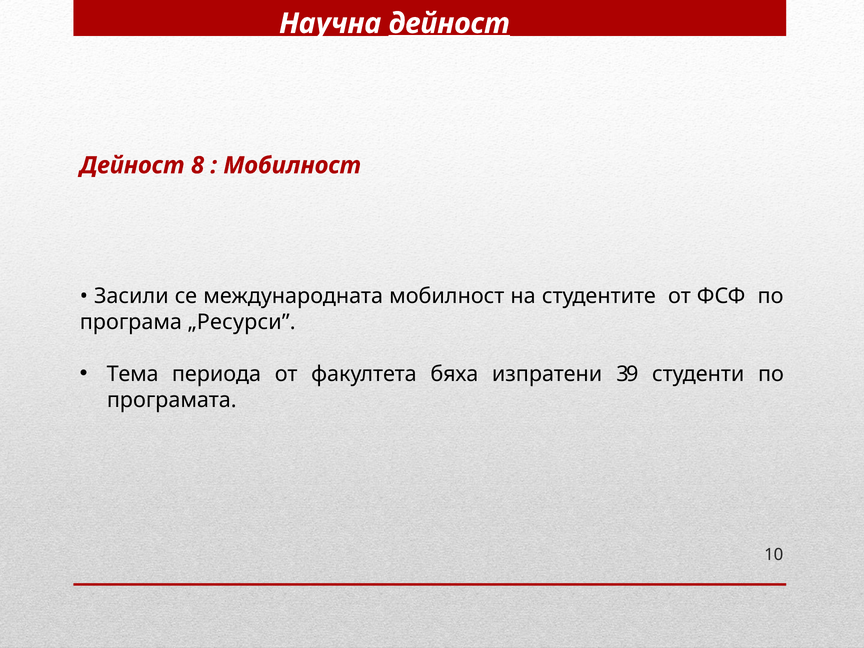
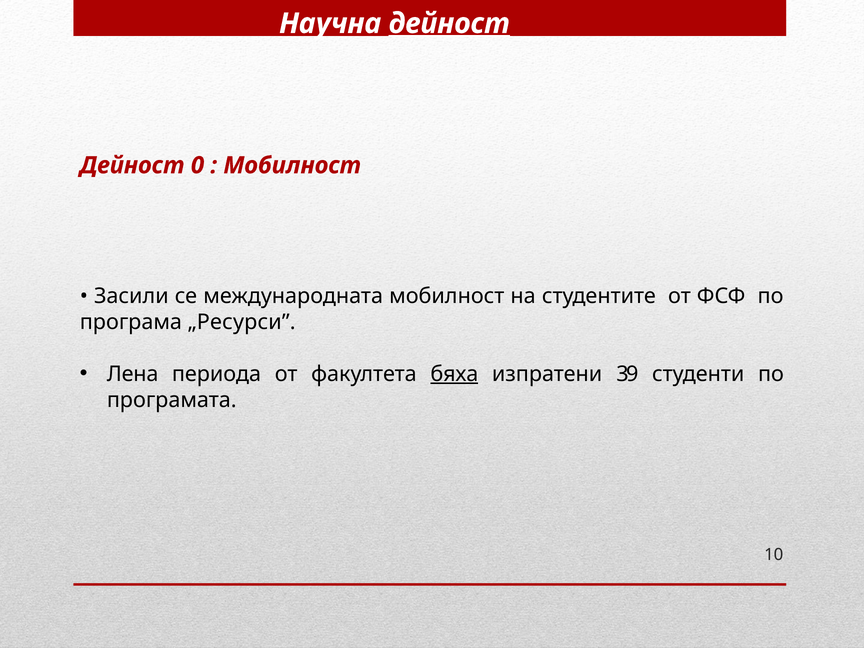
8: 8 -> 0
Тема: Тема -> Лена
бяха underline: none -> present
